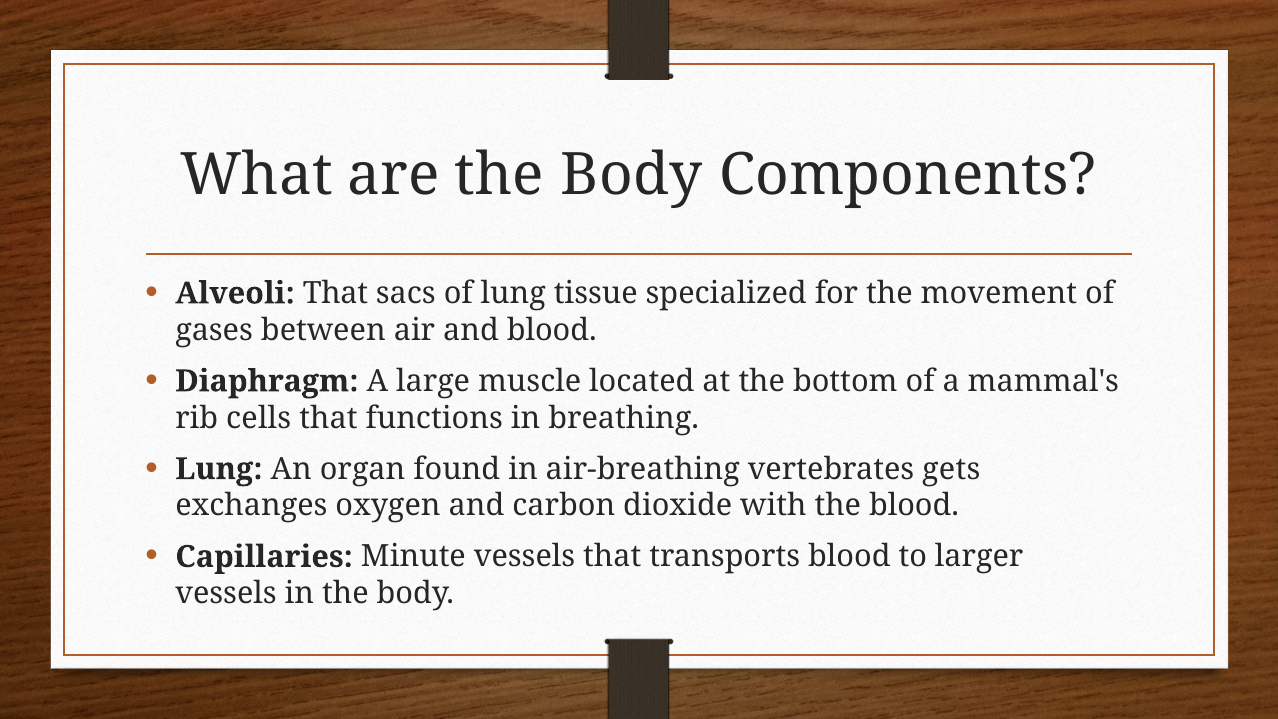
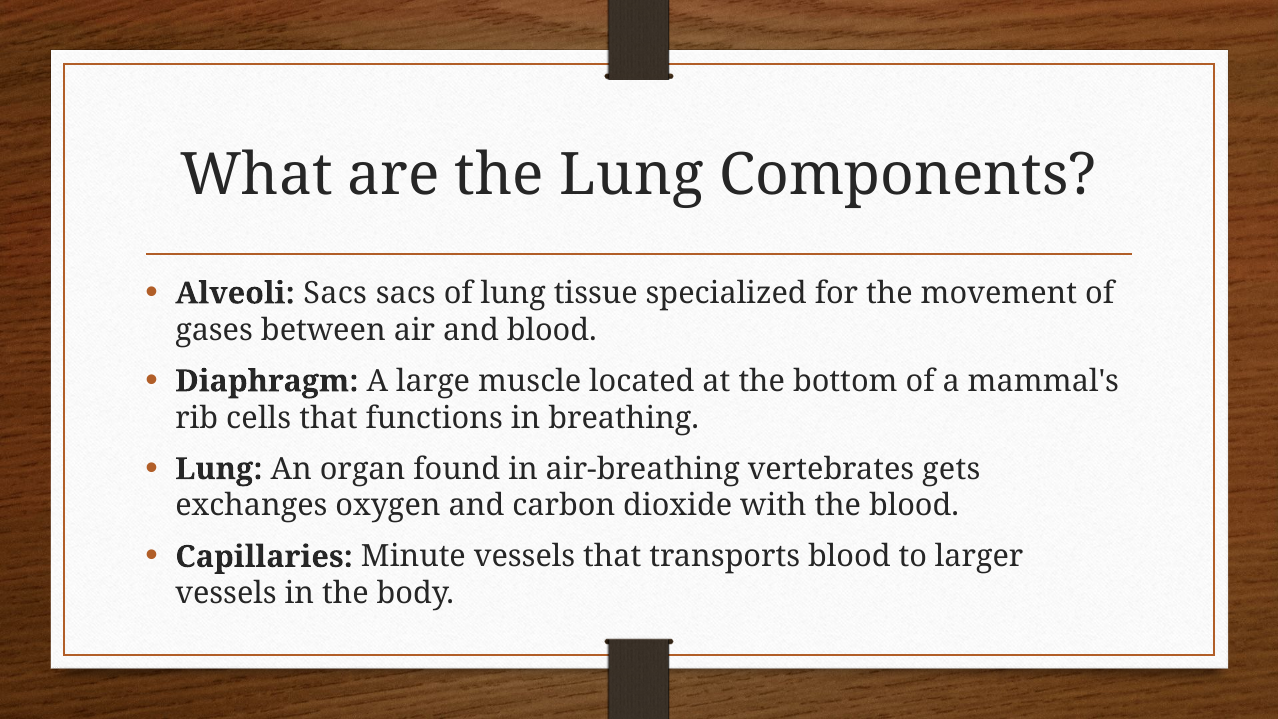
are the Body: Body -> Lung
Alveoli That: That -> Sacs
